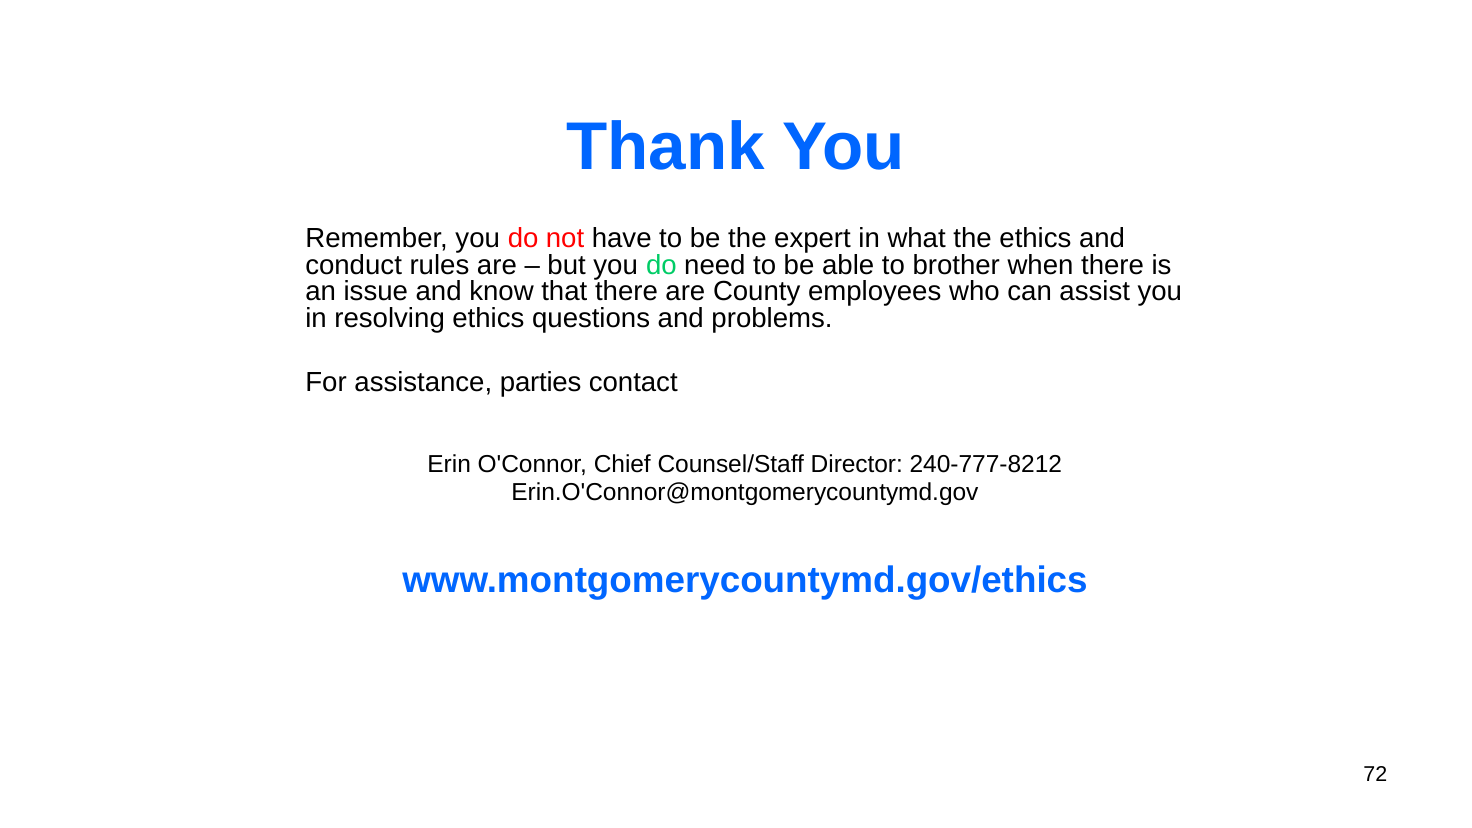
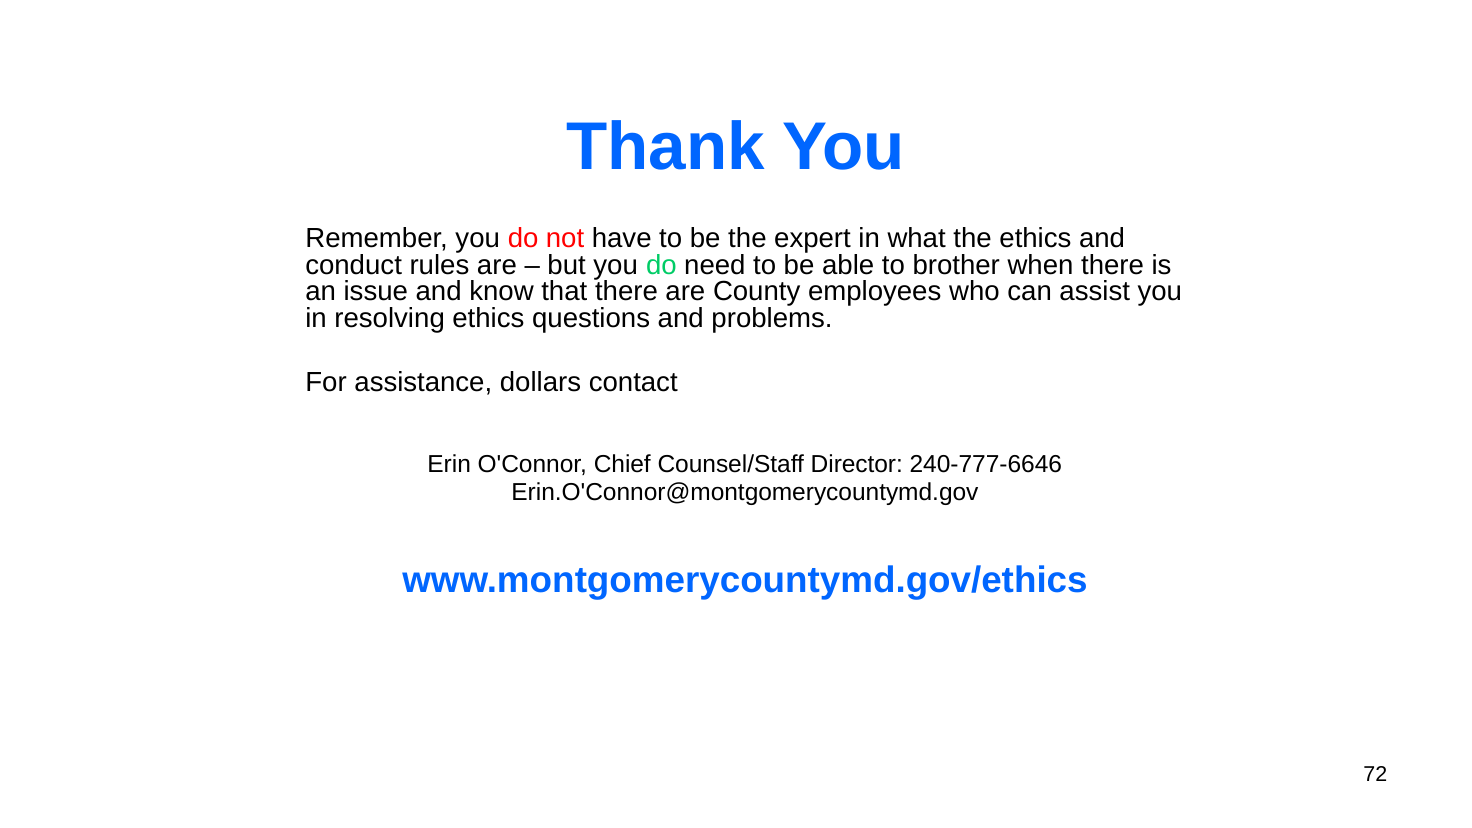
parties: parties -> dollars
240-777-8212: 240-777-8212 -> 240-777-6646
